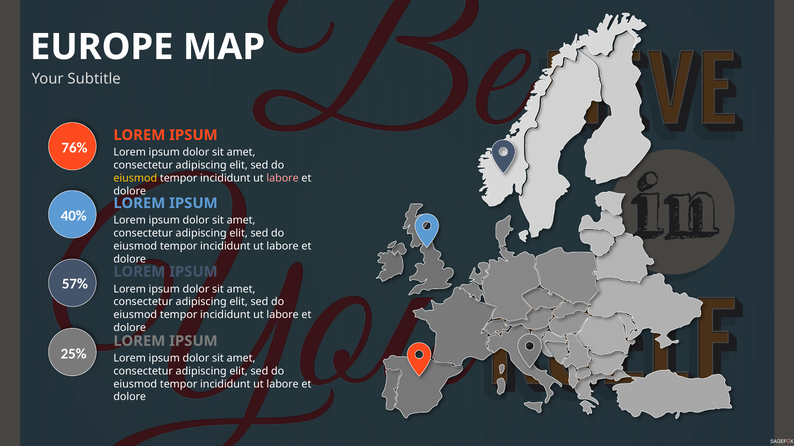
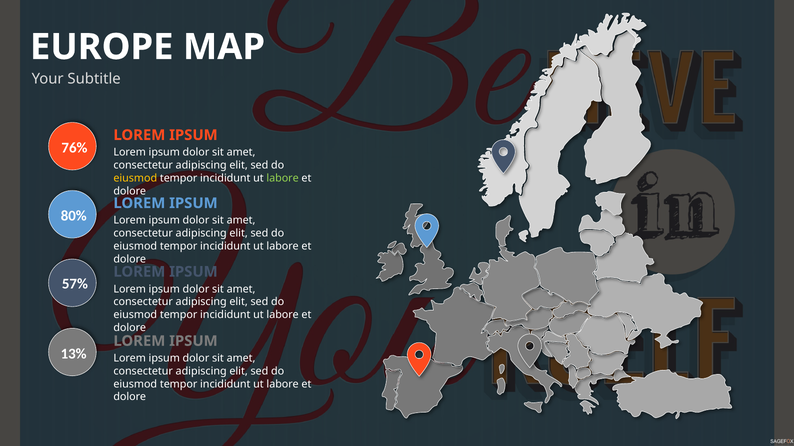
labore at (283, 178) colour: pink -> light green
40%: 40% -> 80%
25%: 25% -> 13%
